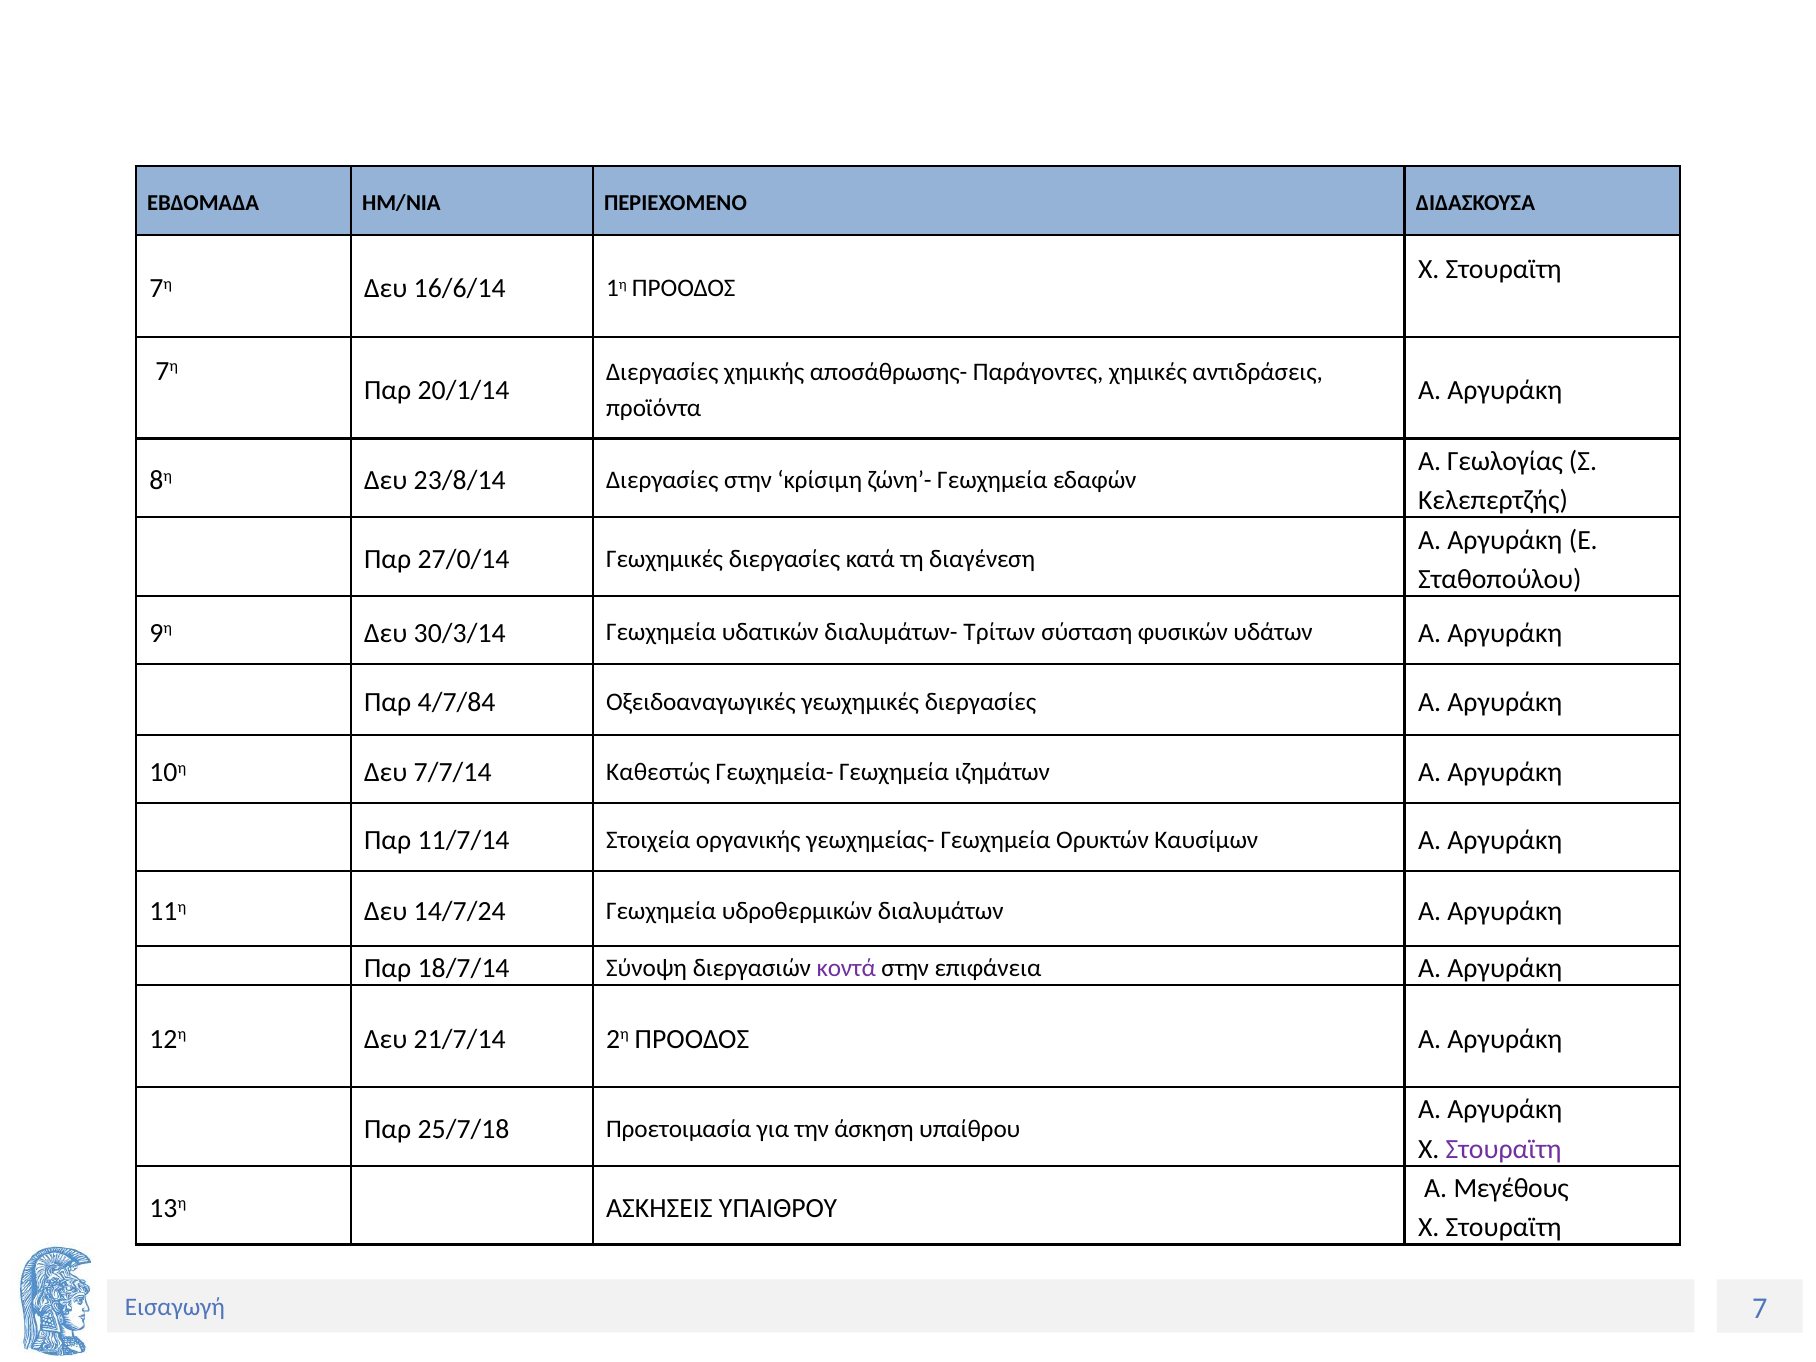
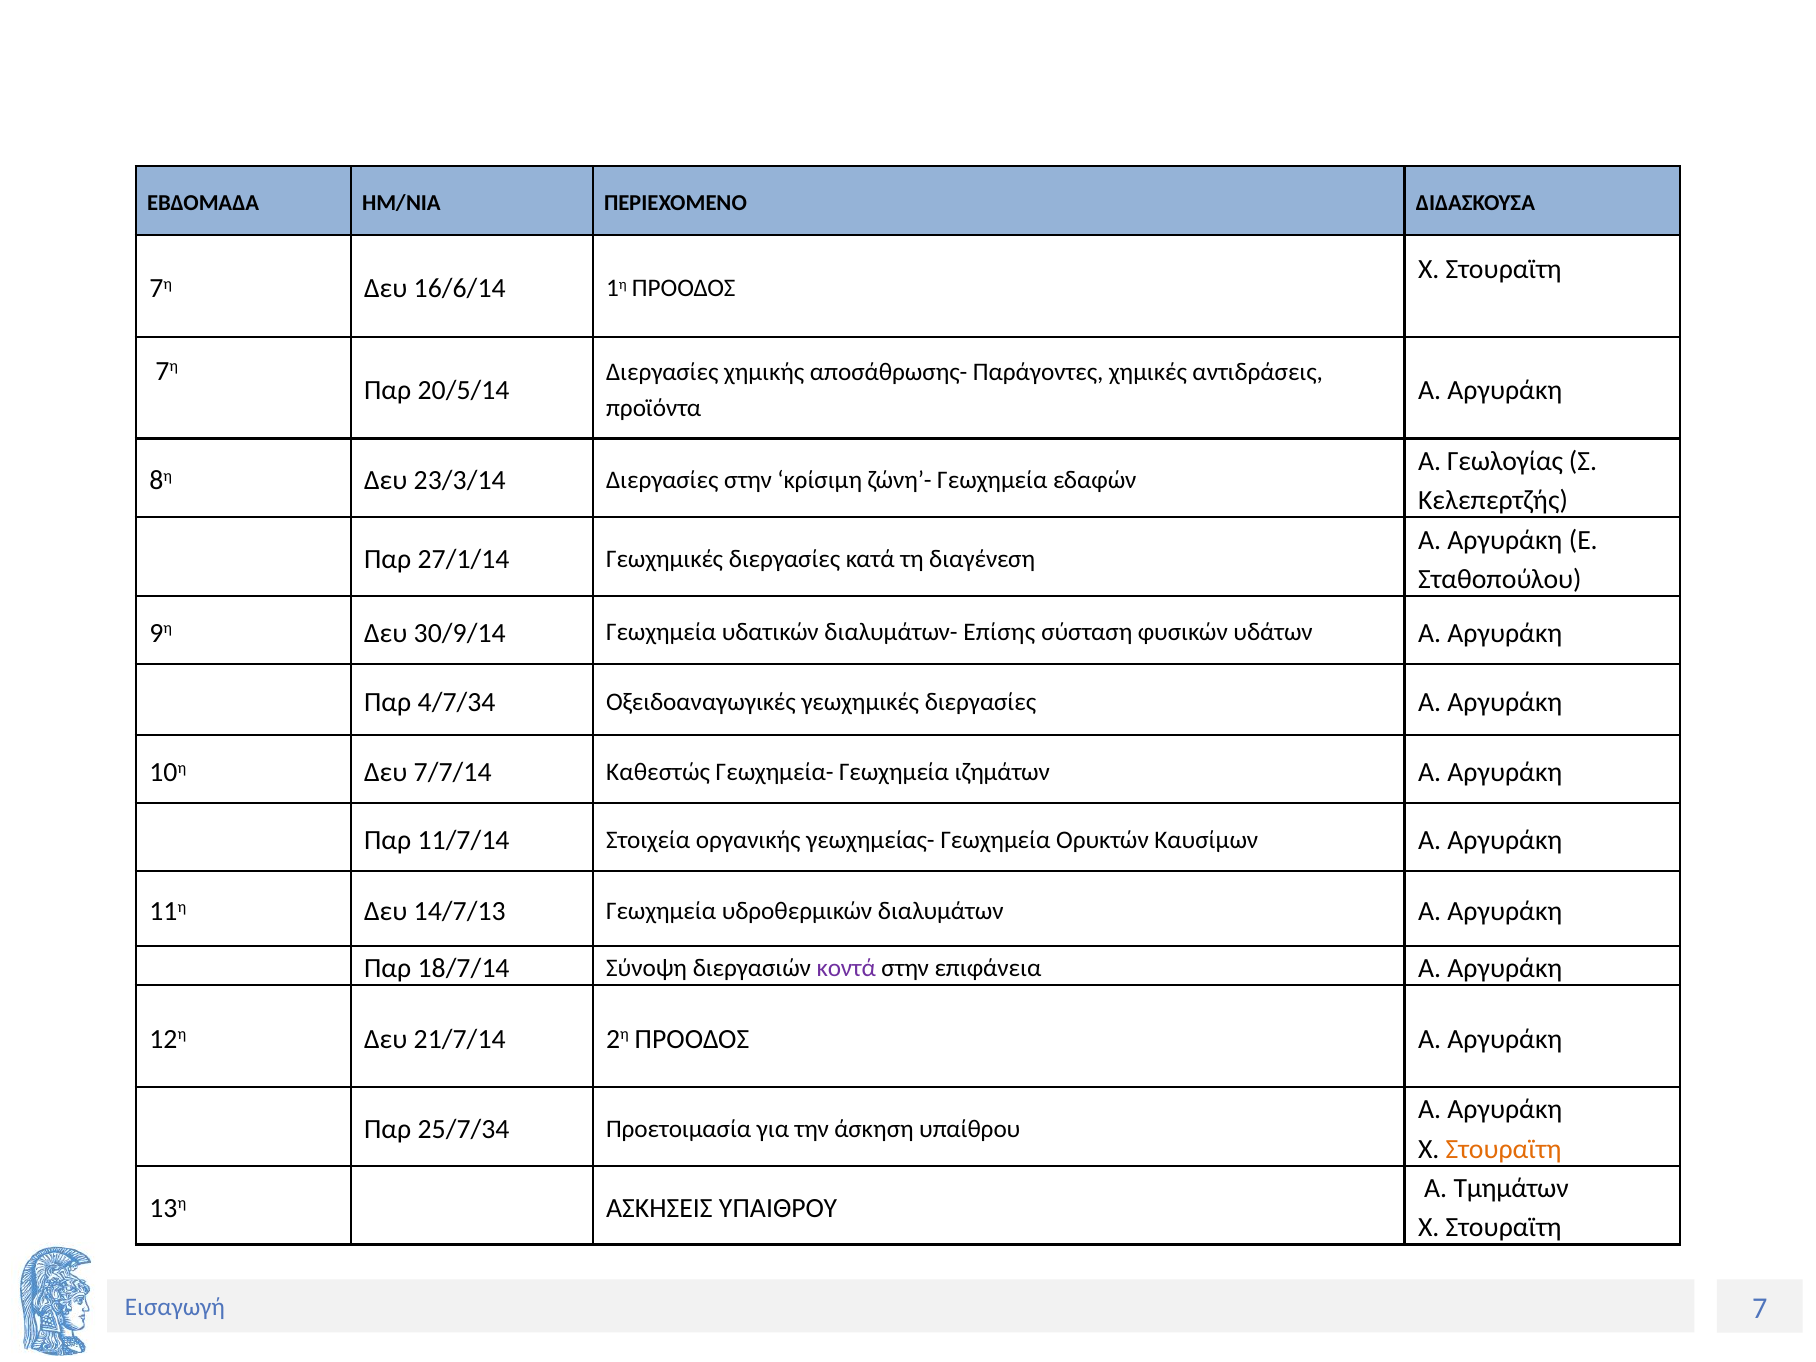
20/1/14: 20/1/14 -> 20/5/14
23/8/14: 23/8/14 -> 23/3/14
27/0/14: 27/0/14 -> 27/1/14
30/3/14: 30/3/14 -> 30/9/14
Τρίτων: Τρίτων -> Επίσης
4/7/84: 4/7/84 -> 4/7/34
14/7/24: 14/7/24 -> 14/7/13
25/7/18: 25/7/18 -> 25/7/34
Στουραϊτη at (1504, 1149) colour: purple -> orange
Μεγέθους: Μεγέθους -> Τμημάτων
